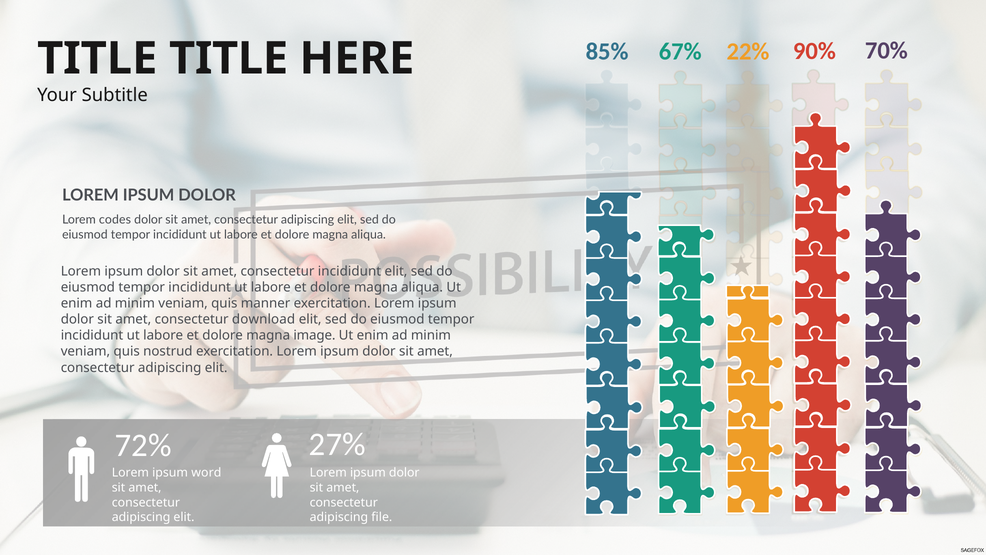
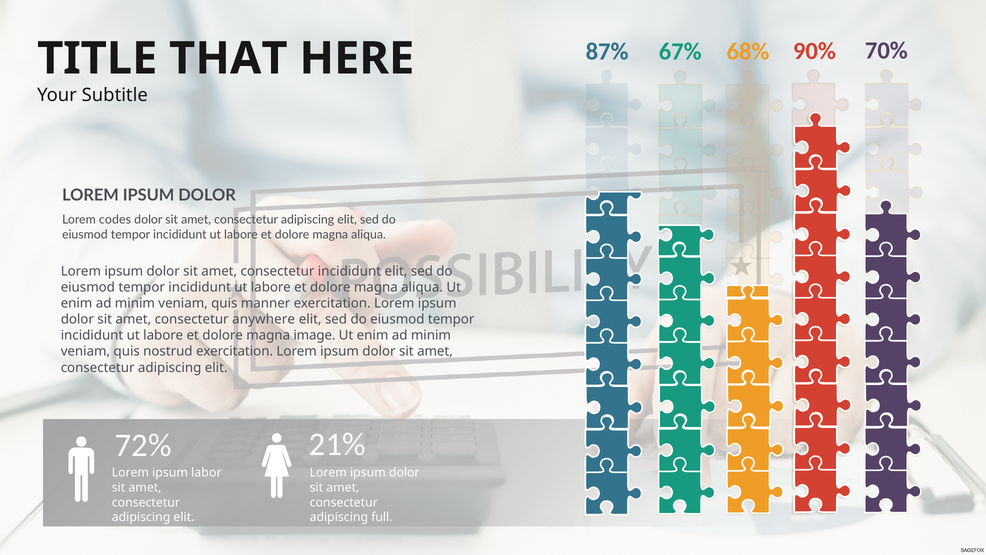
85%: 85% -> 87%
22%: 22% -> 68%
TITLE at (229, 59): TITLE -> THAT
download: download -> anywhere
27%: 27% -> 21%
word: word -> labor
file: file -> full
